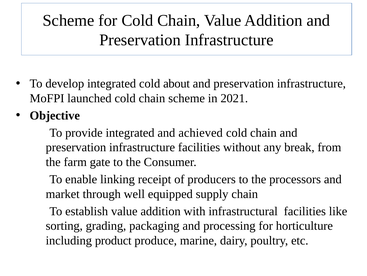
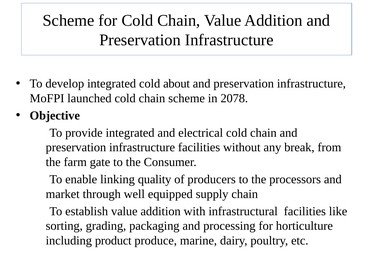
2021: 2021 -> 2078
achieved: achieved -> electrical
receipt: receipt -> quality
